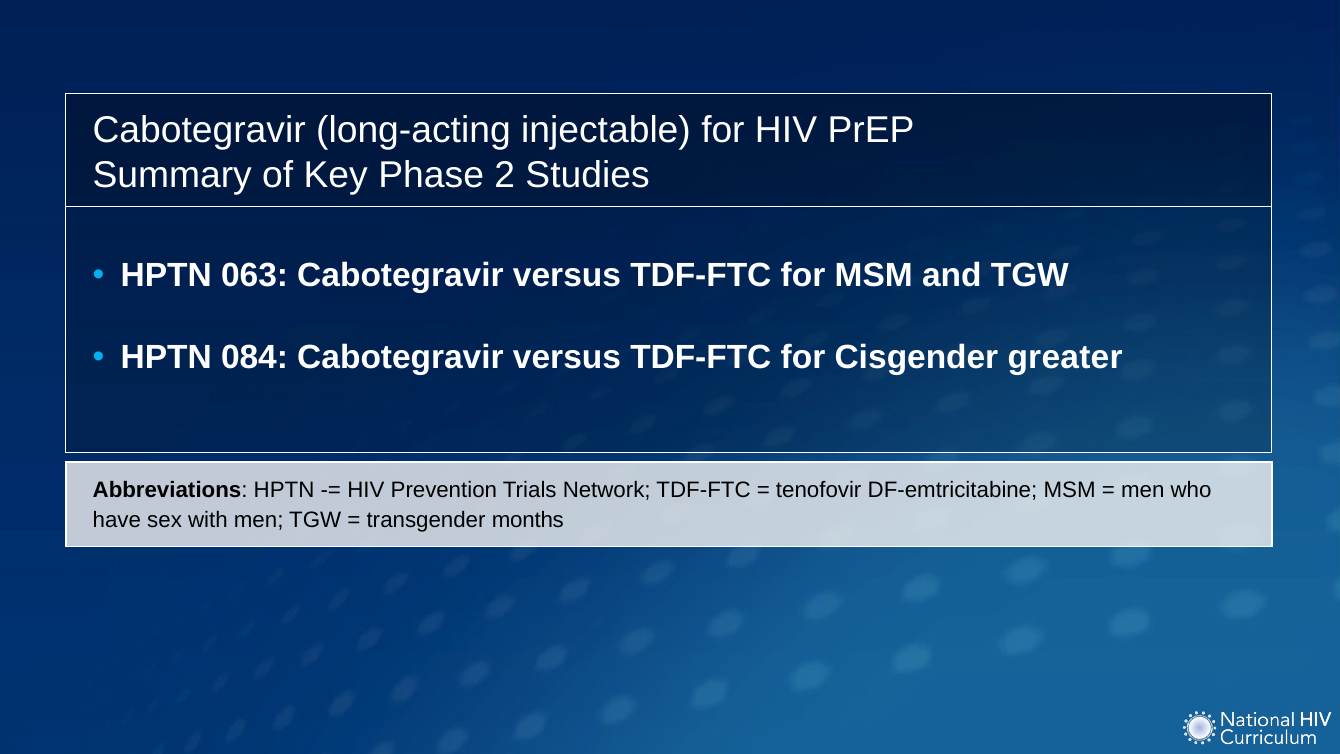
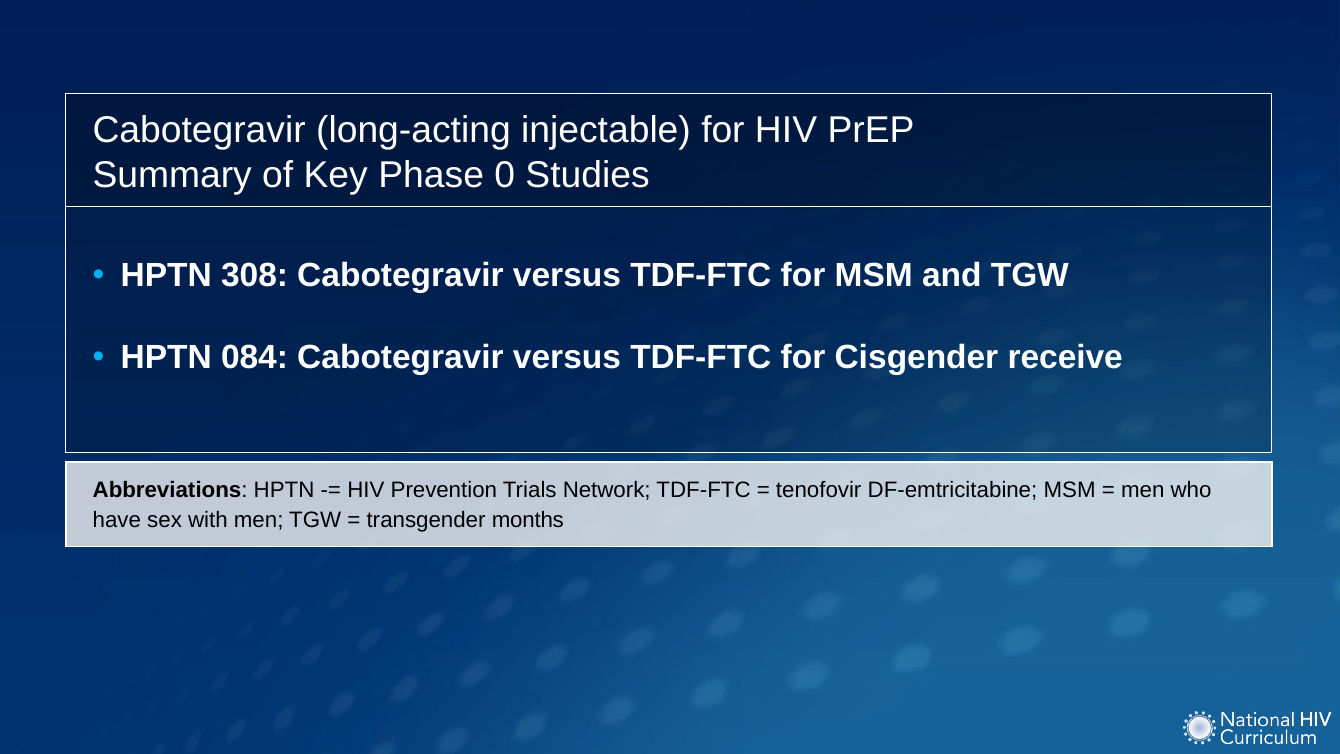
2: 2 -> 0
063: 063 -> 308
greater: greater -> receive
